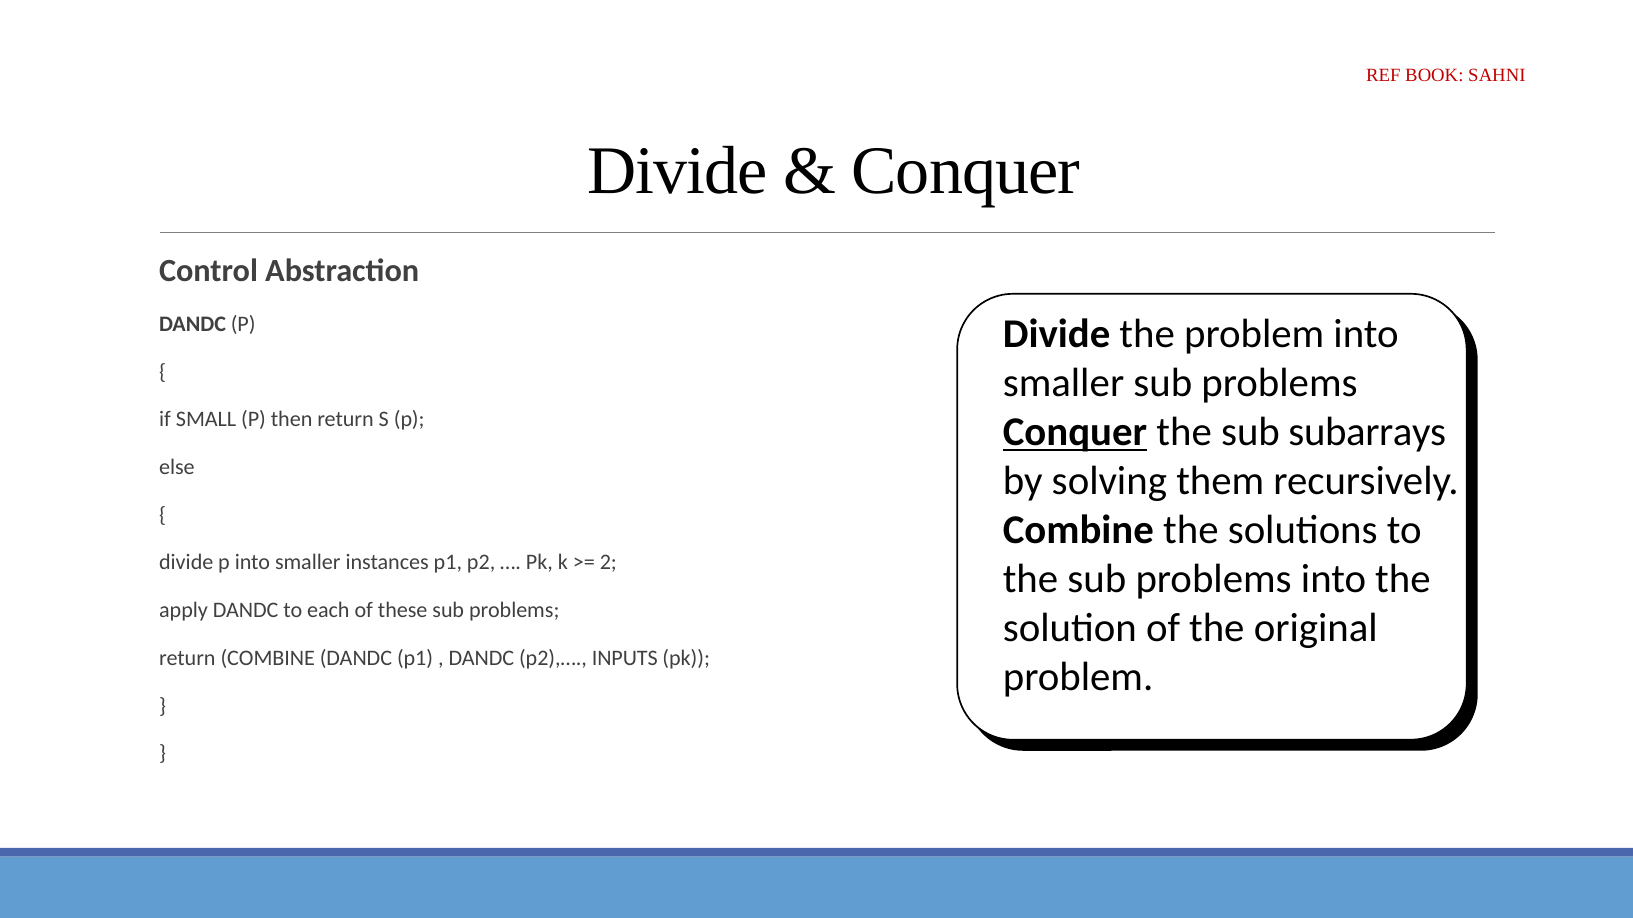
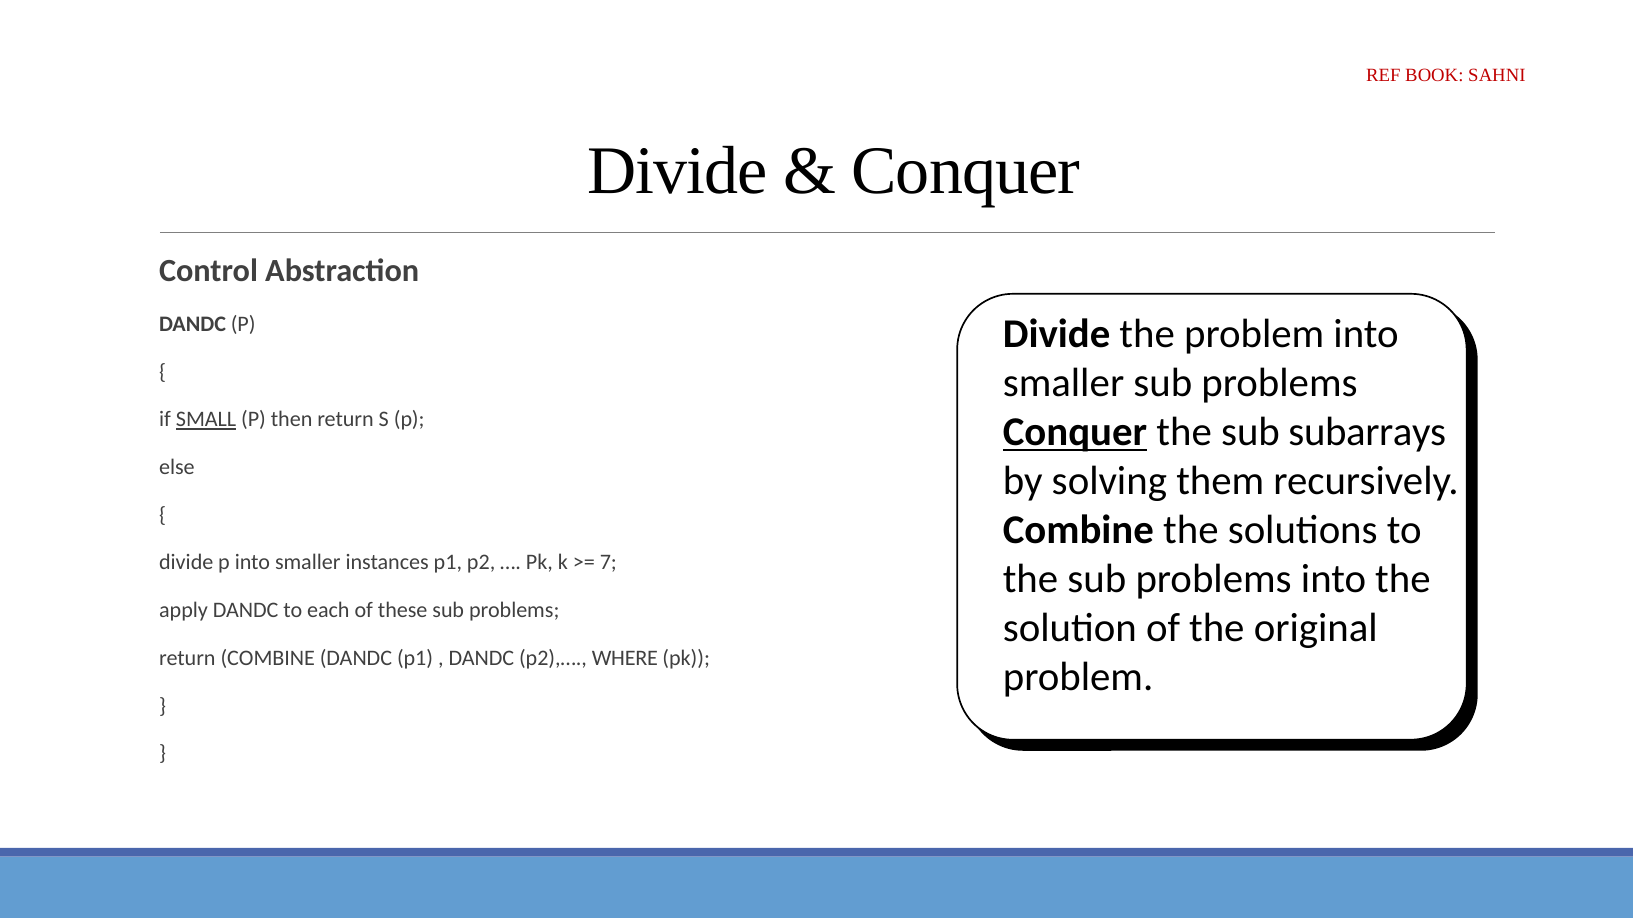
SMALL underline: none -> present
2: 2 -> 7
INPUTS: INPUTS -> WHERE
